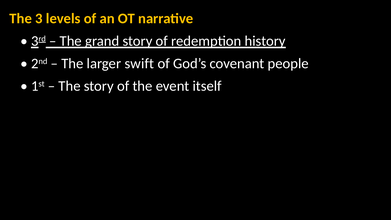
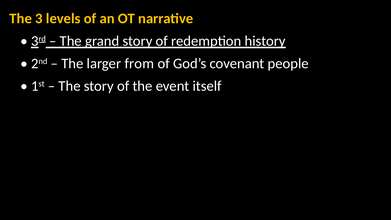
swift: swift -> from
